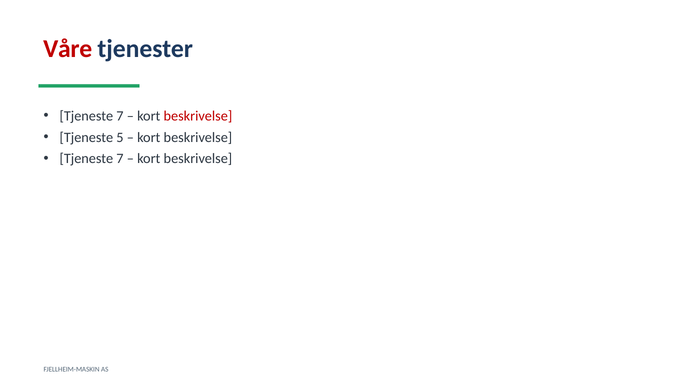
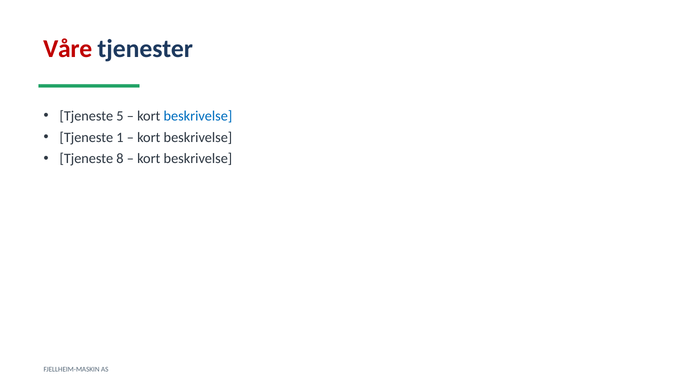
7 at (120, 116): 7 -> 5
beskrivelse at (198, 116) colour: red -> blue
5: 5 -> 1
7 at (120, 159): 7 -> 8
